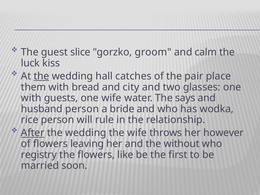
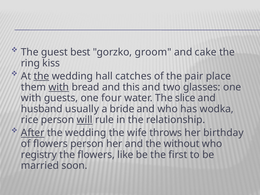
slice: slice -> best
calm: calm -> cake
luck: luck -> ring
with at (59, 87) underline: none -> present
city: city -> this
one wife: wife -> four
says: says -> slice
husband person: person -> usually
will underline: none -> present
however: however -> birthday
flowers leaving: leaving -> person
